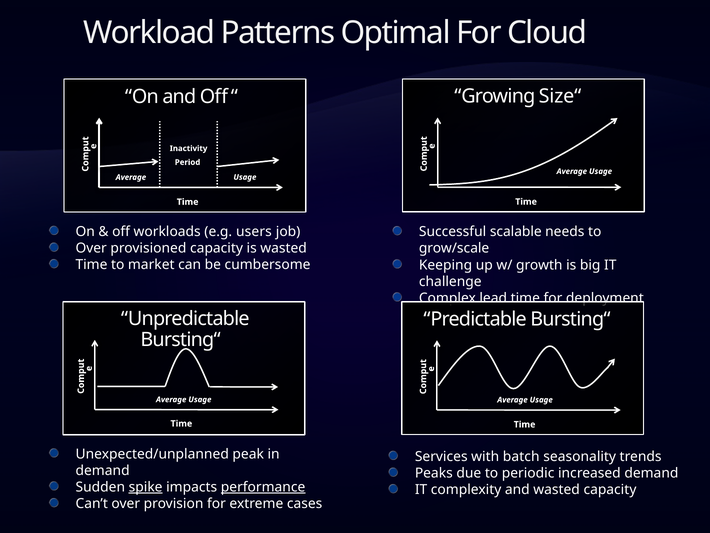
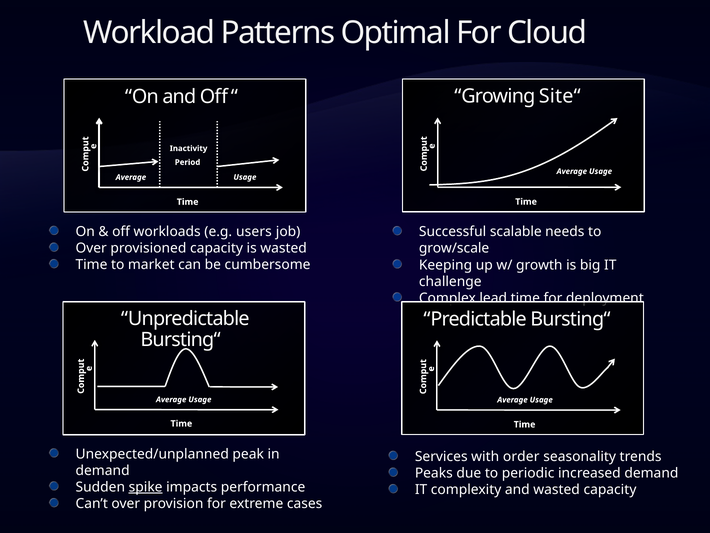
Size“: Size“ -> Site“
batch: batch -> order
performance underline: present -> none
